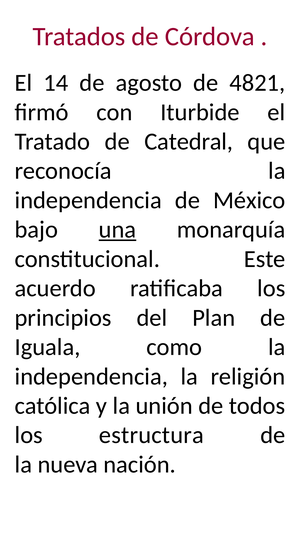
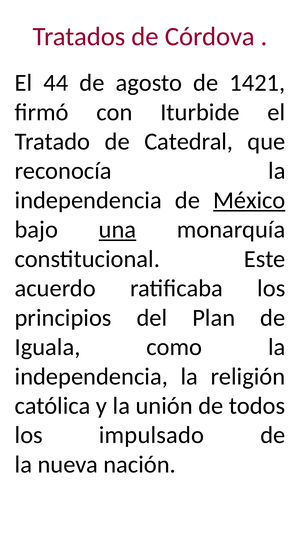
14: 14 -> 44
4821: 4821 -> 1421
México underline: none -> present
estructura: estructura -> impulsado
